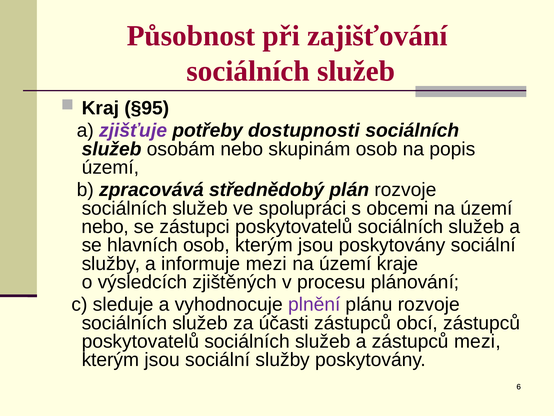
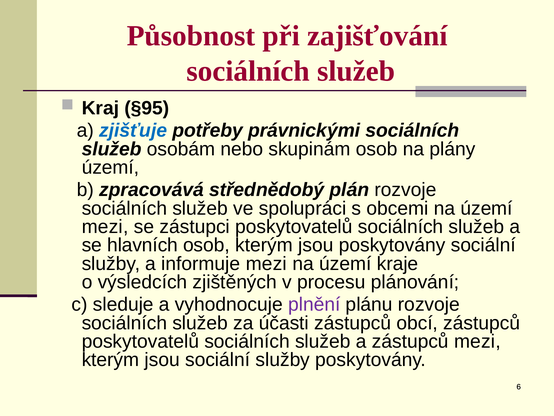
zjišťuje colour: purple -> blue
dostupnosti: dostupnosti -> právnickými
popis: popis -> plány
nebo at (105, 227): nebo -> mezi
